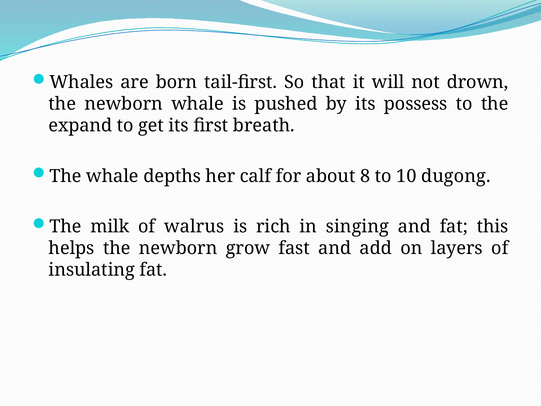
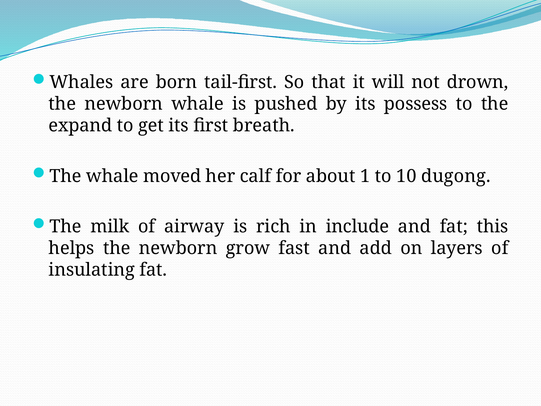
depths: depths -> moved
8: 8 -> 1
walrus: walrus -> airway
singing: singing -> include
